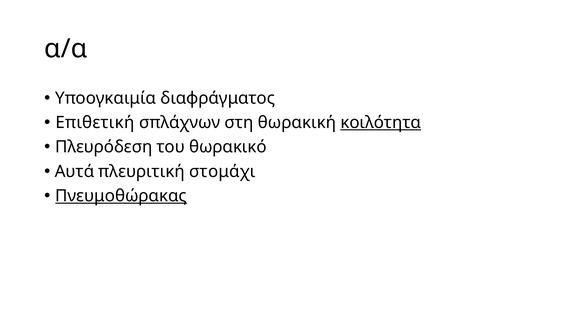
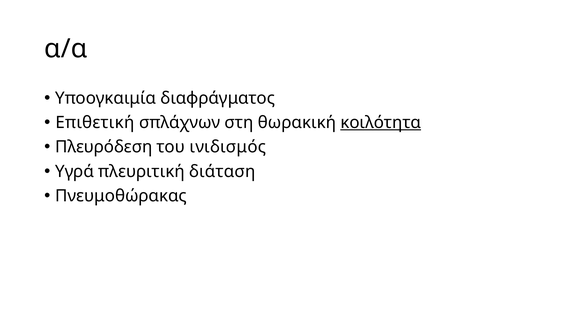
θωρακικό: θωρακικό -> ινιδισμός
Αυτά: Αυτά -> Υγρά
στομάχι: στομάχι -> διάταση
Πνευμοθώρακας underline: present -> none
